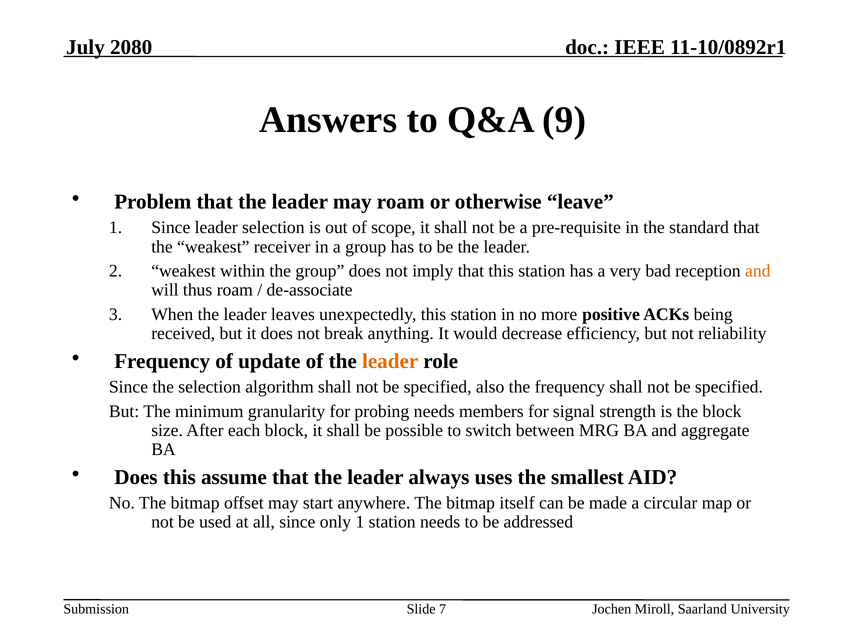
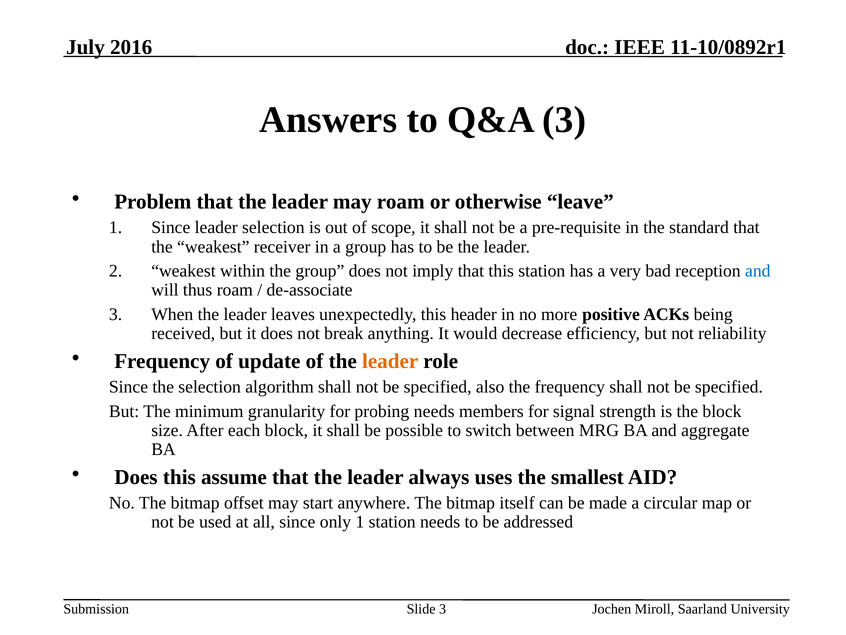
2080: 2080 -> 2016
Q&A 9: 9 -> 3
and at (758, 271) colour: orange -> blue
unexpectedly this station: station -> header
Slide 7: 7 -> 3
